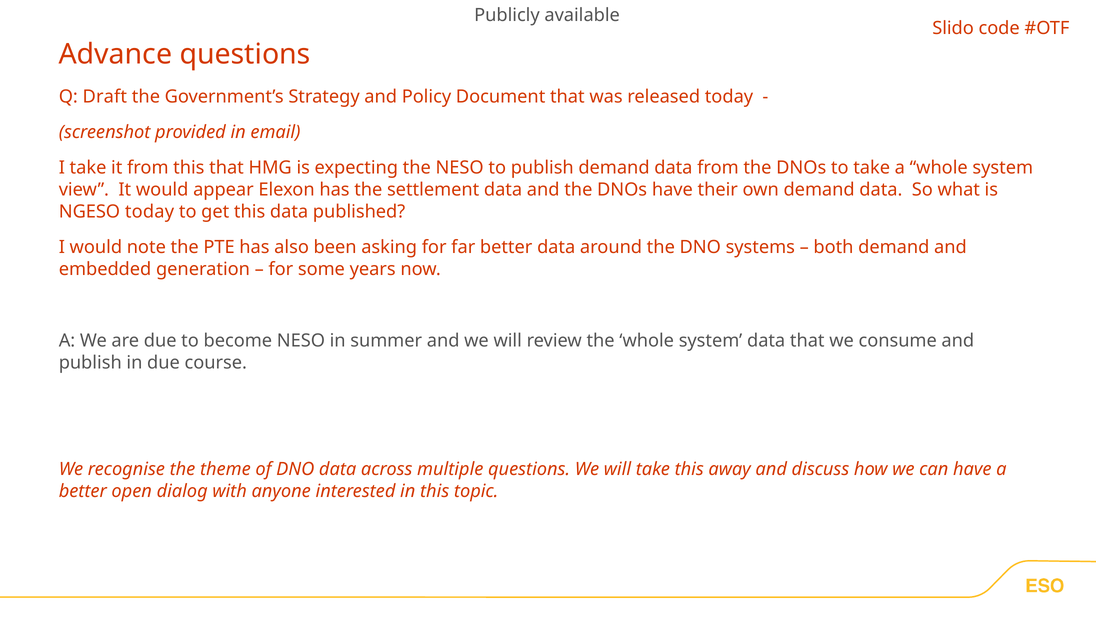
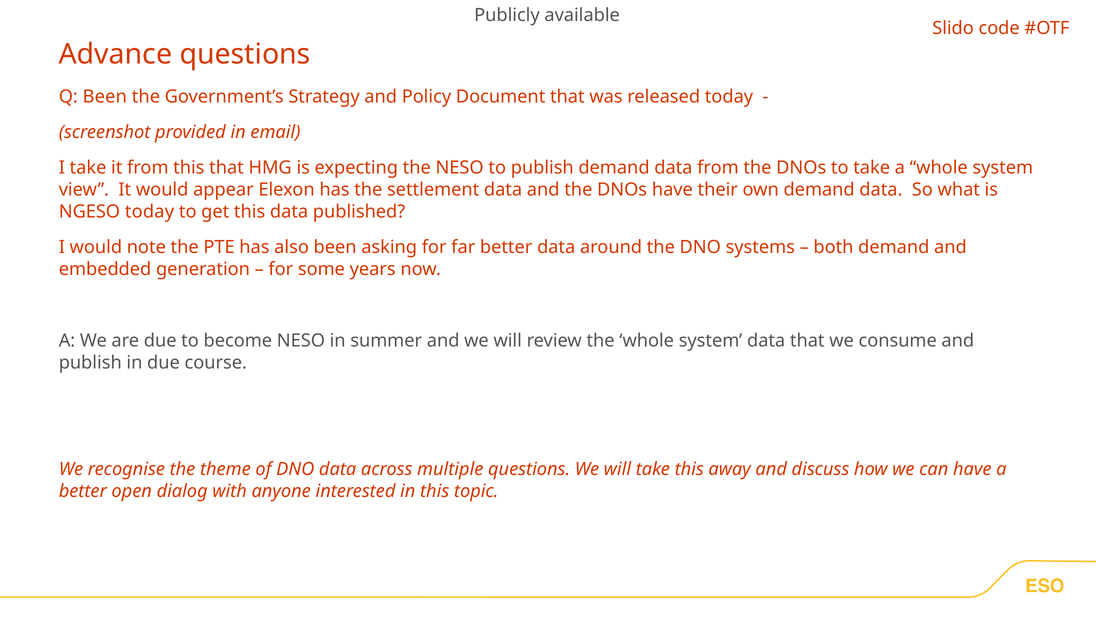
Q Draft: Draft -> Been
